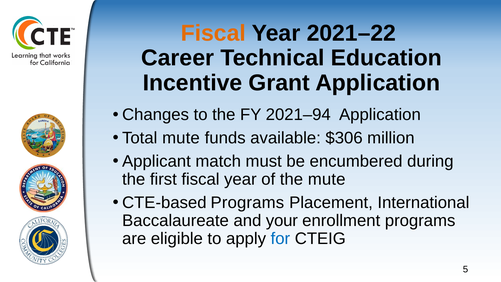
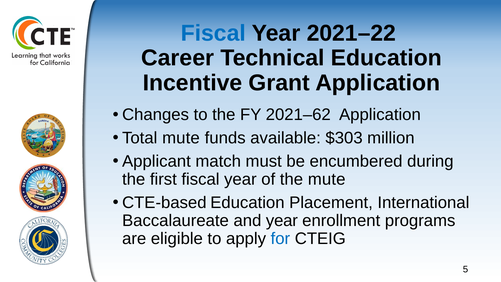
Fiscal at (213, 33) colour: orange -> blue
2021–94: 2021–94 -> 2021–62
$306: $306 -> $303
CTE-based Programs: Programs -> Education
and your: your -> year
